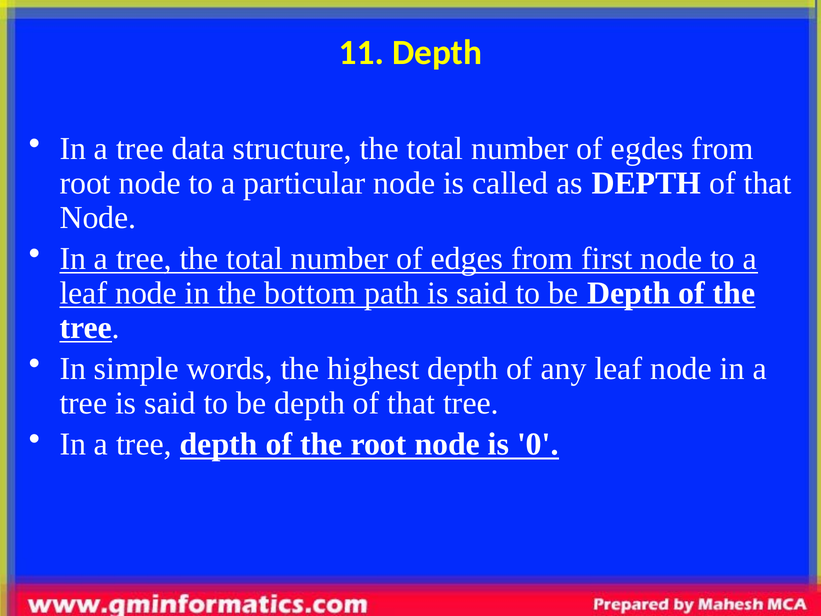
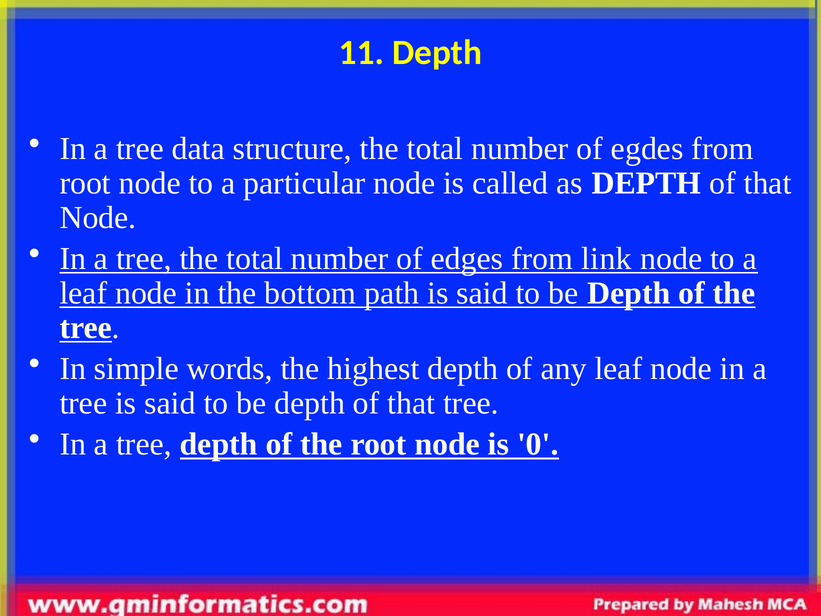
first: first -> link
